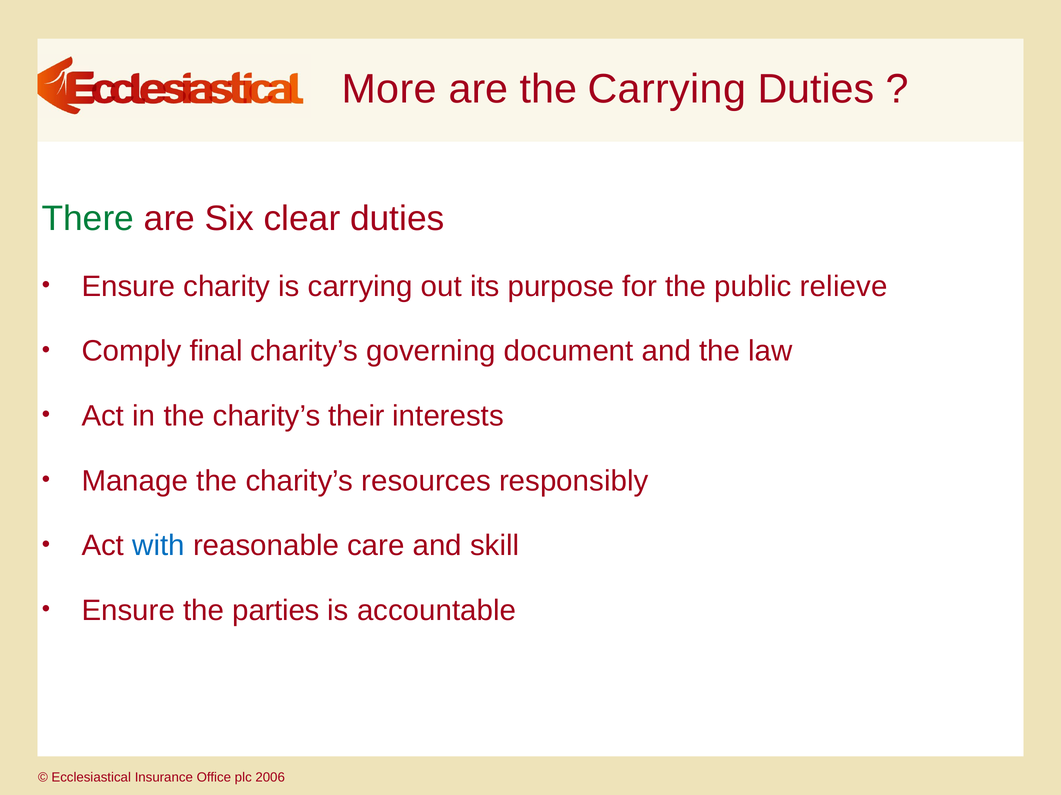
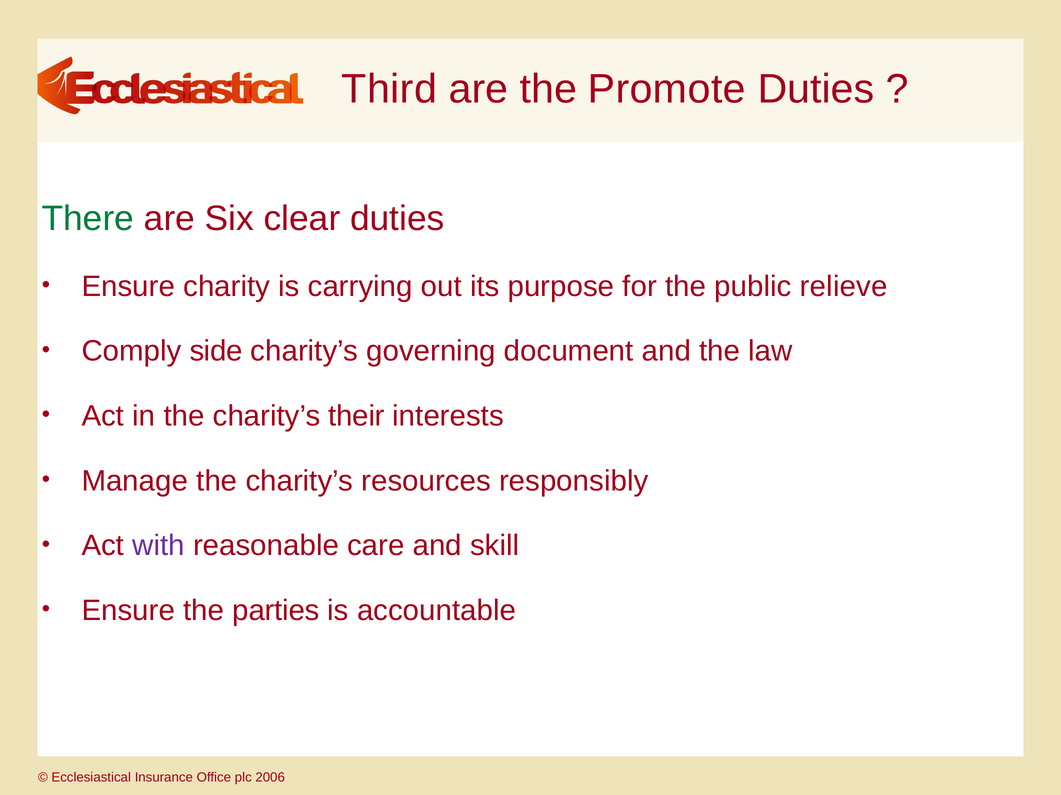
More: More -> Third
the Carrying: Carrying -> Promote
final: final -> side
with colour: blue -> purple
